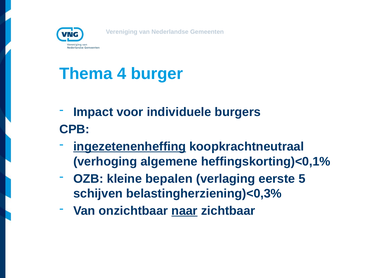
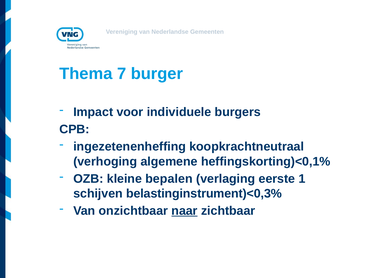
4: 4 -> 7
ingezetenenheffing underline: present -> none
5: 5 -> 1
belastingherziening)<0,3%: belastingherziening)<0,3% -> belastinginstrument)<0,3%
